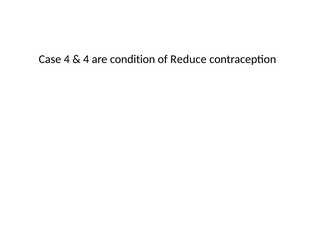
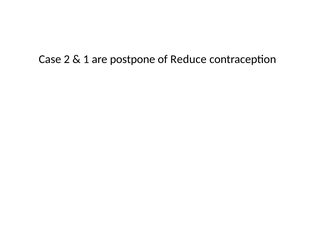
Case 4: 4 -> 2
4 at (86, 59): 4 -> 1
condition: condition -> postpone
